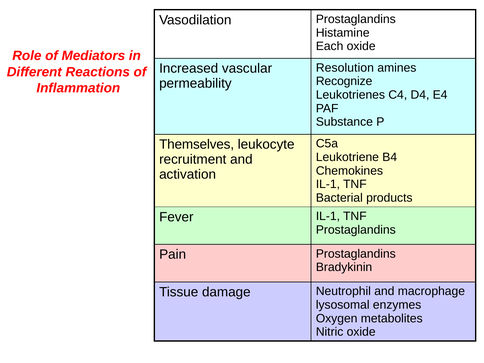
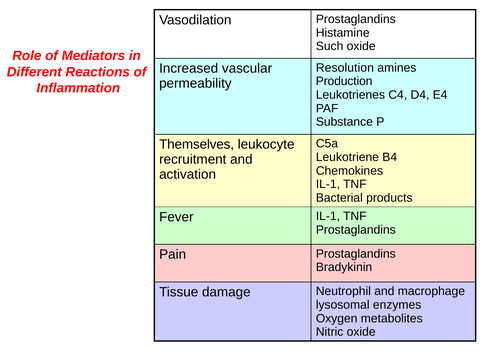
Each: Each -> Such
Recognize: Recognize -> Production
